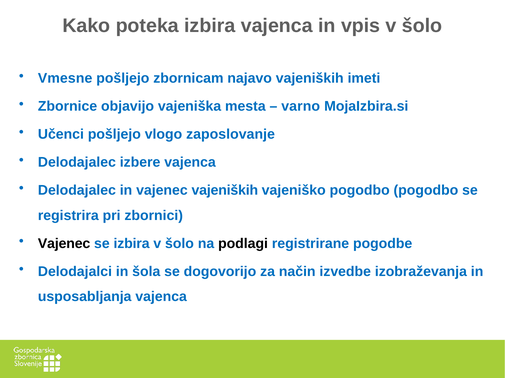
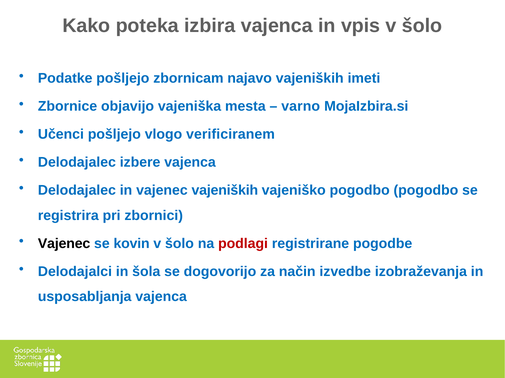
Vmesne: Vmesne -> Podatke
zaposlovanje: zaposlovanje -> verificiranem
se izbira: izbira -> kovin
podlagi colour: black -> red
